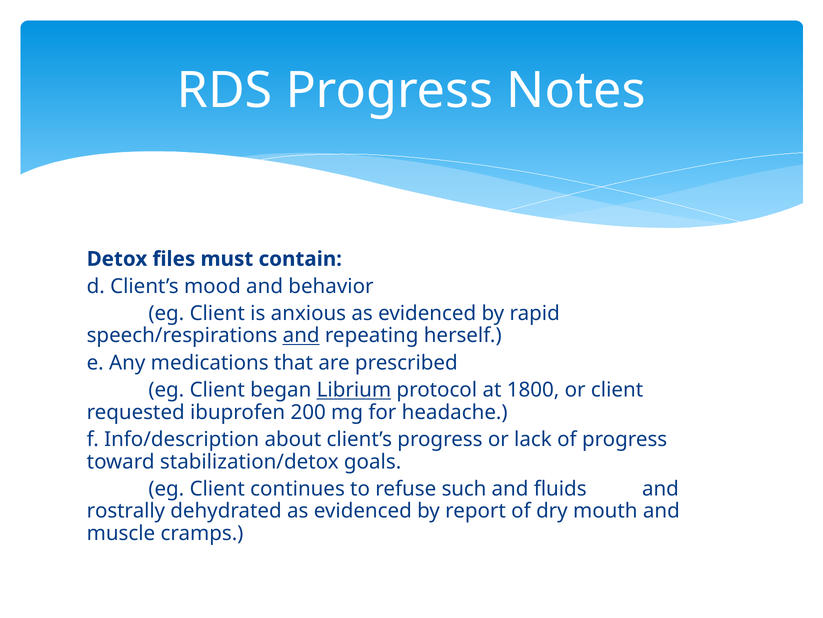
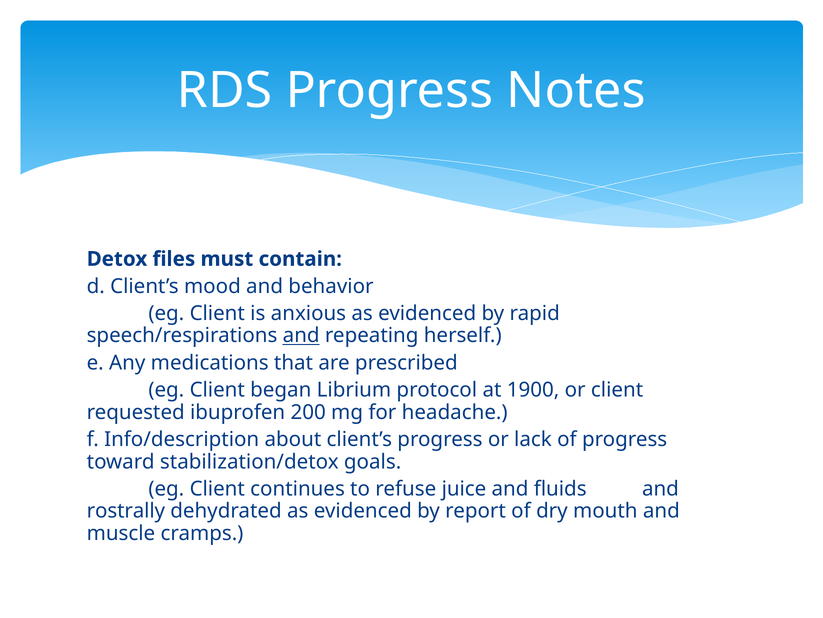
Librium underline: present -> none
1800: 1800 -> 1900
such: such -> juice
